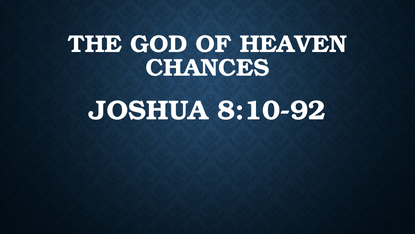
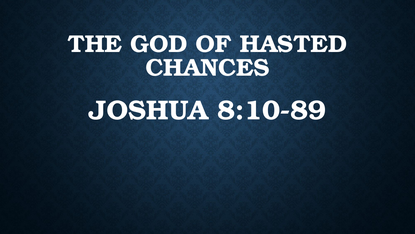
HEAVEN: HEAVEN -> HASTED
8:10-92: 8:10-92 -> 8:10-89
